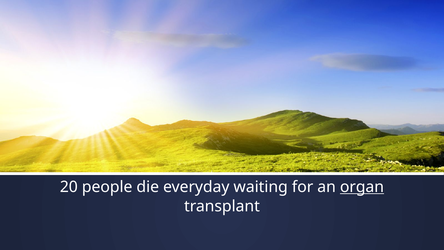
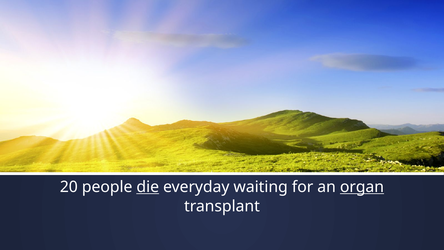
die underline: none -> present
